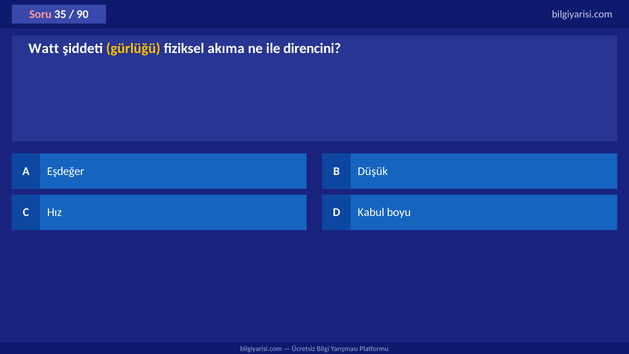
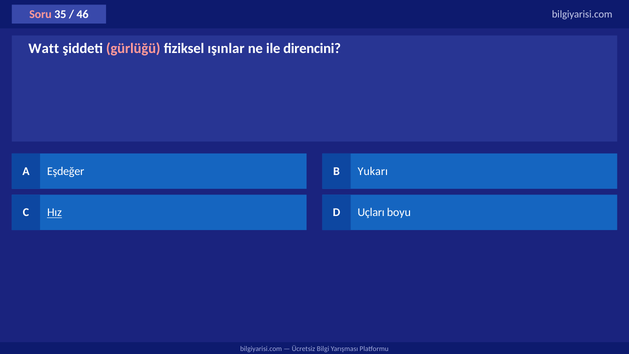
90: 90 -> 46
gürlüğü colour: yellow -> pink
akıma: akıma -> ışınlar
Düşük: Düşük -> Yukarı
Hız underline: none -> present
Kabul: Kabul -> Uçları
